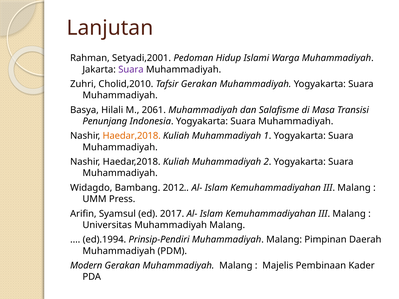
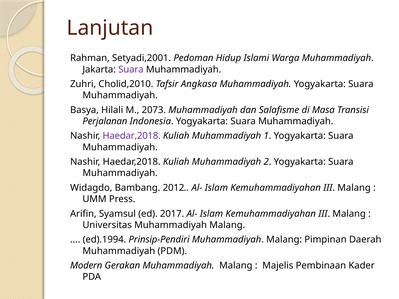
Tafsir Gerakan: Gerakan -> Angkasa
2061: 2061 -> 2073
Penunjang: Penunjang -> Perjalanan
Haedar,2018 at (132, 136) colour: orange -> purple
